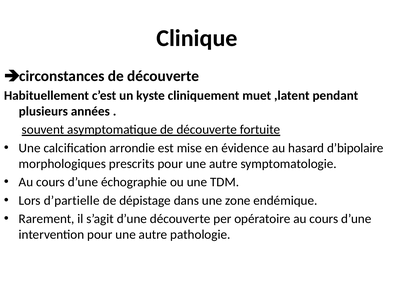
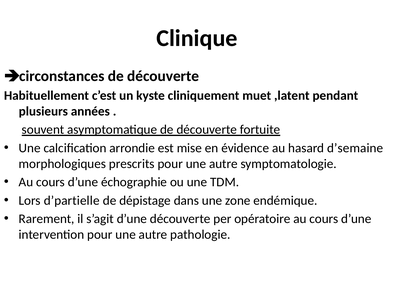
d’bipolaire: d’bipolaire -> d’semaine
